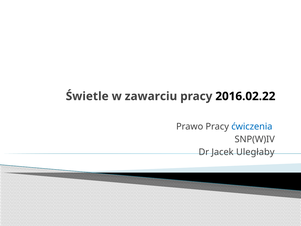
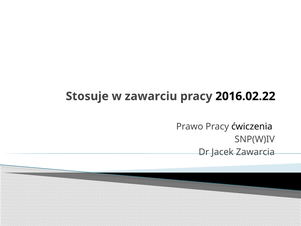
Świetle: Świetle -> Stosuje
ćwiczenia colour: blue -> black
Uległaby: Uległaby -> Zawarcia
